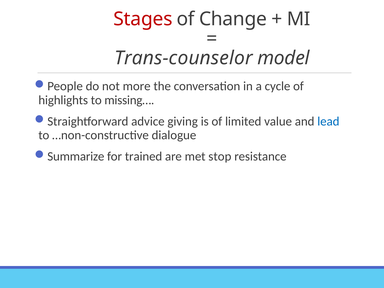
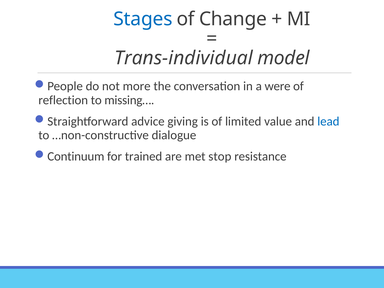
Stages colour: red -> blue
Trans-counselor: Trans-counselor -> Trans-individual
cycle: cycle -> were
highlights: highlights -> reflection
Summarize: Summarize -> Continuum
